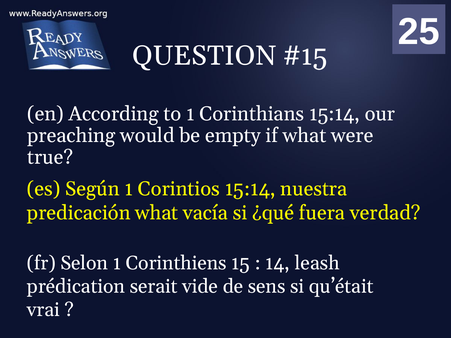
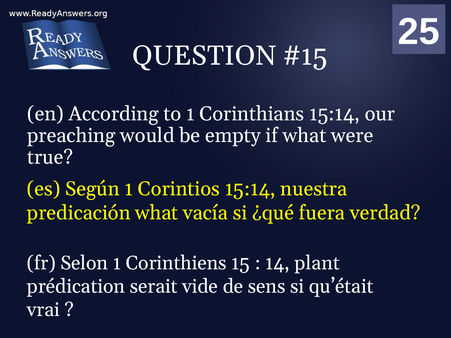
leash: leash -> plant
